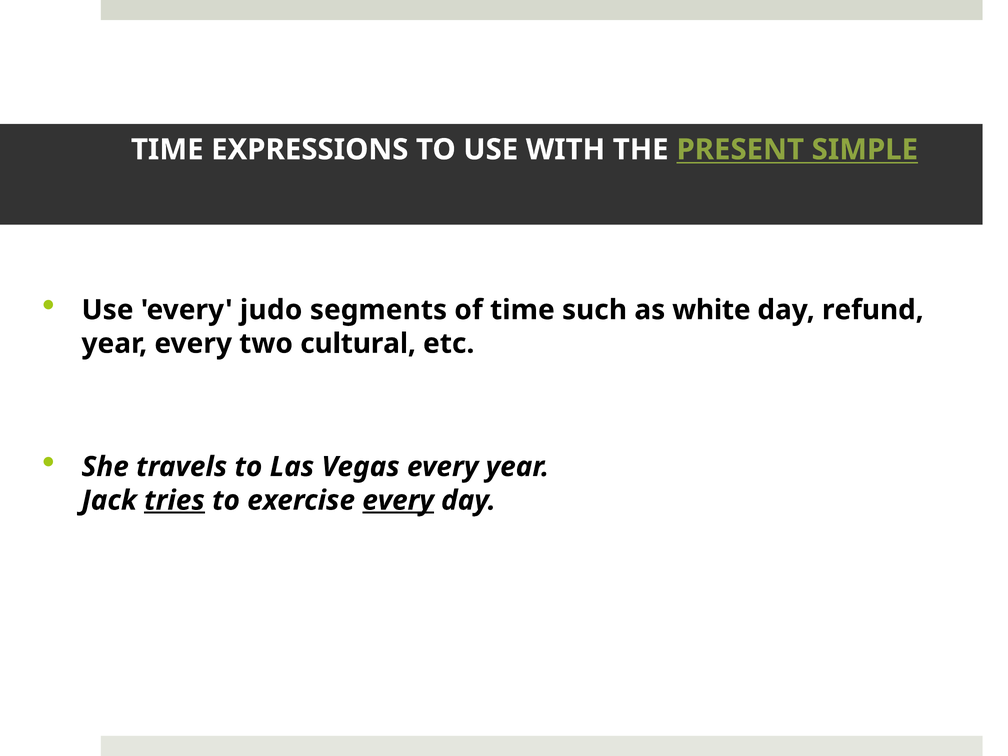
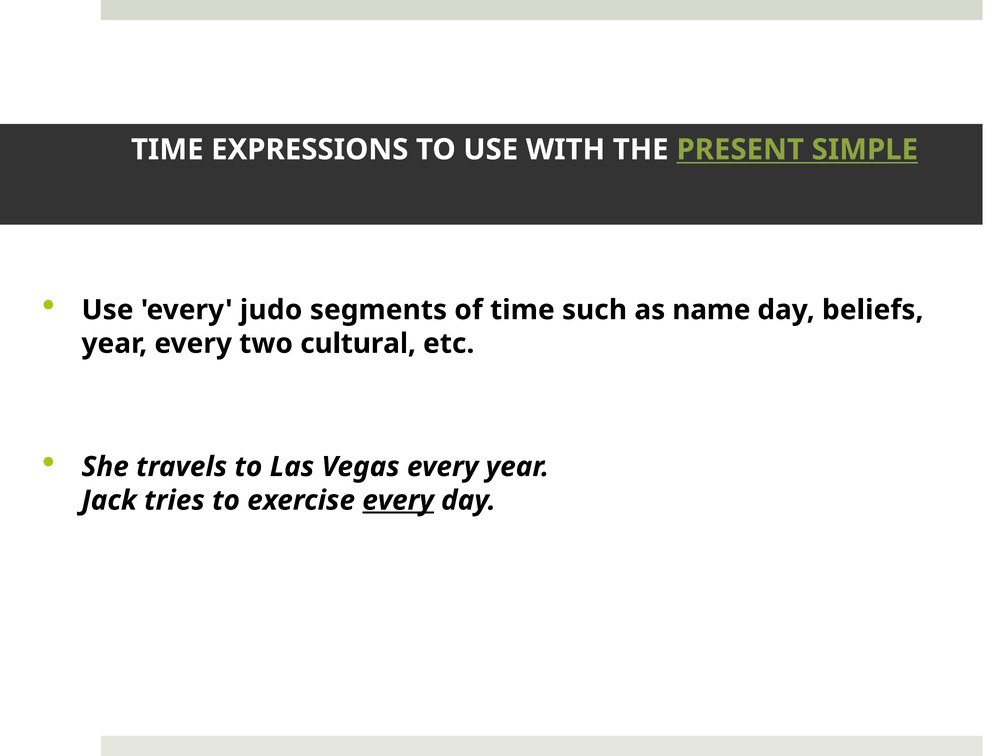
white: white -> name
refund: refund -> beliefs
tries underline: present -> none
